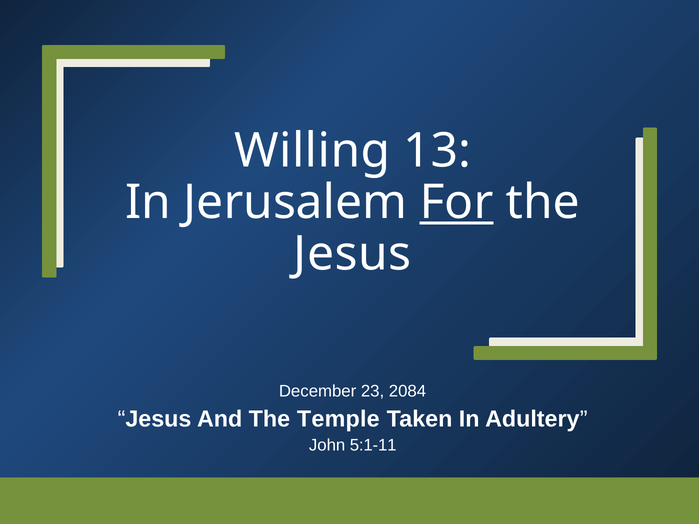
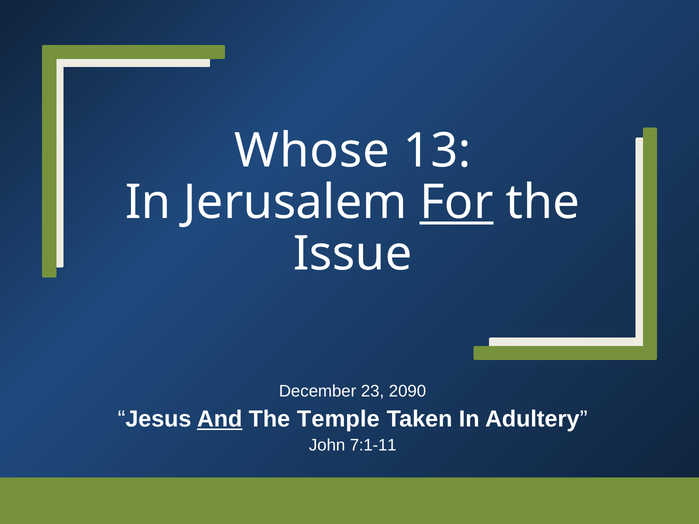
Willing: Willing -> Whose
Jesus at (352, 254): Jesus -> Issue
2084: 2084 -> 2090
And underline: none -> present
5:1-11: 5:1-11 -> 7:1-11
